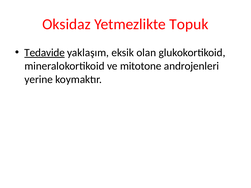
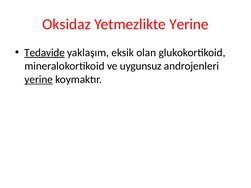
Yetmezlikte Topuk: Topuk -> Yerine
mitotone: mitotone -> uygunsuz
yerine at (39, 79) underline: none -> present
